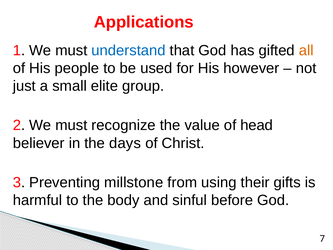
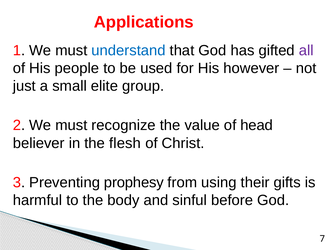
all colour: orange -> purple
days: days -> flesh
millstone: millstone -> prophesy
